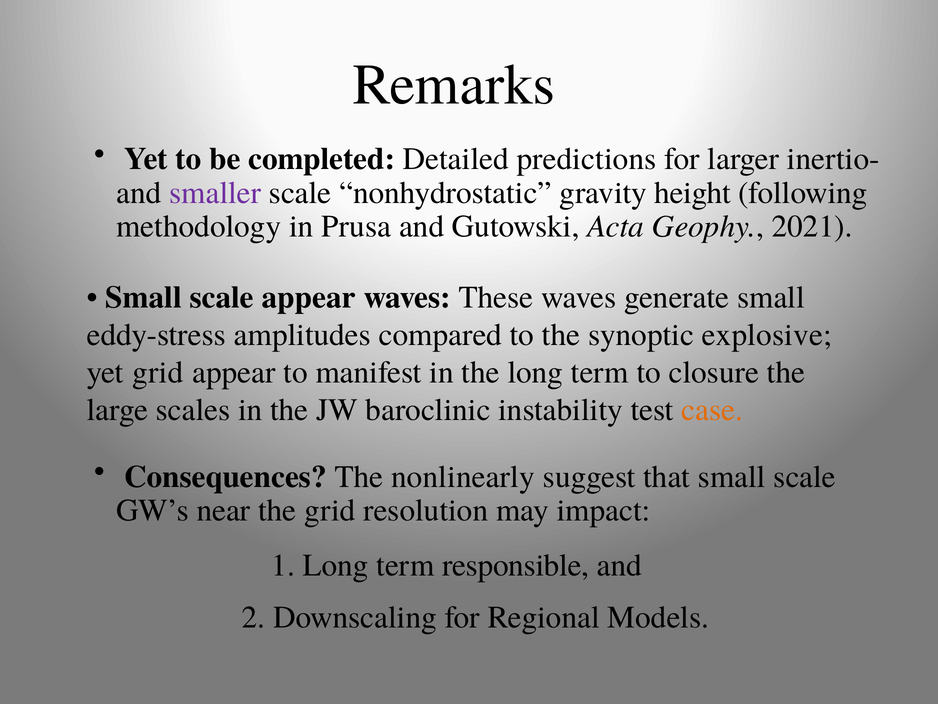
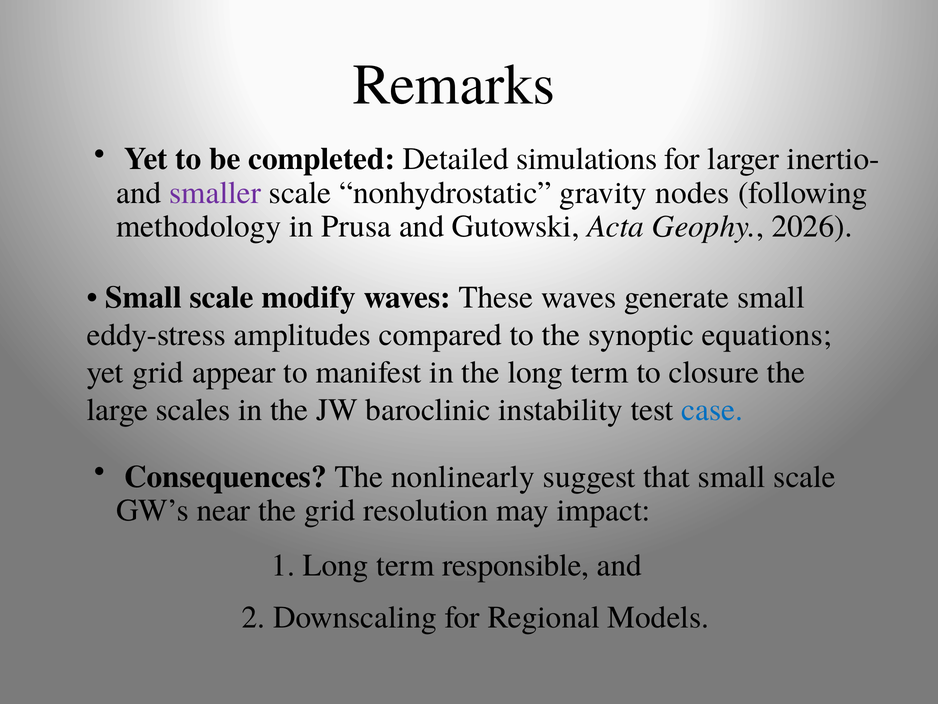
predictions: predictions -> simulations
height: height -> nodes
2021: 2021 -> 2026
scale appear: appear -> modify
explosive: explosive -> equations
case colour: orange -> blue
